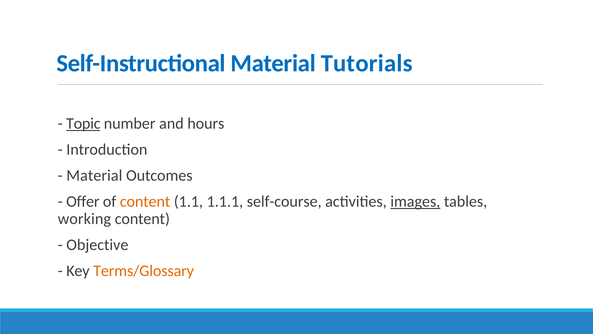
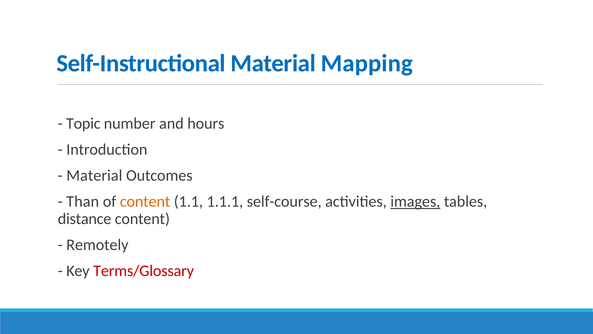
Tutorials: Tutorials -> Mapping
Topic underline: present -> none
Offer: Offer -> Than
working: working -> distance
Objective: Objective -> Remotely
Terms/Glossary colour: orange -> red
